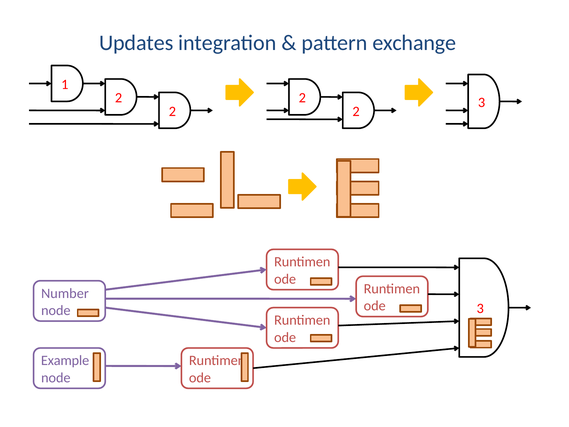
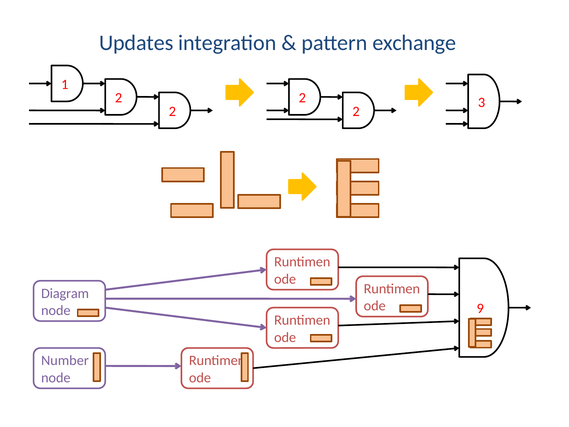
Number: Number -> Diagram
3 at (480, 308): 3 -> 9
Example: Example -> Number
